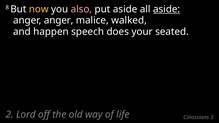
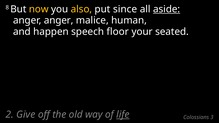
also colour: pink -> yellow
put aside: aside -> since
walked: walked -> human
does: does -> floor
Lord: Lord -> Give
life underline: none -> present
